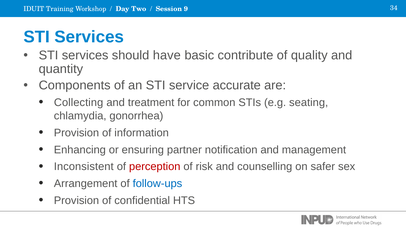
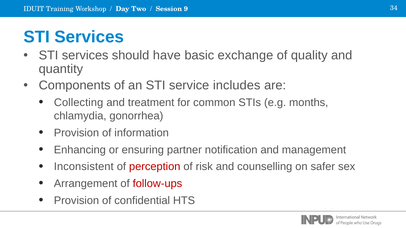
contribute: contribute -> exchange
accurate: accurate -> includes
seating: seating -> months
follow-ups colour: blue -> red
